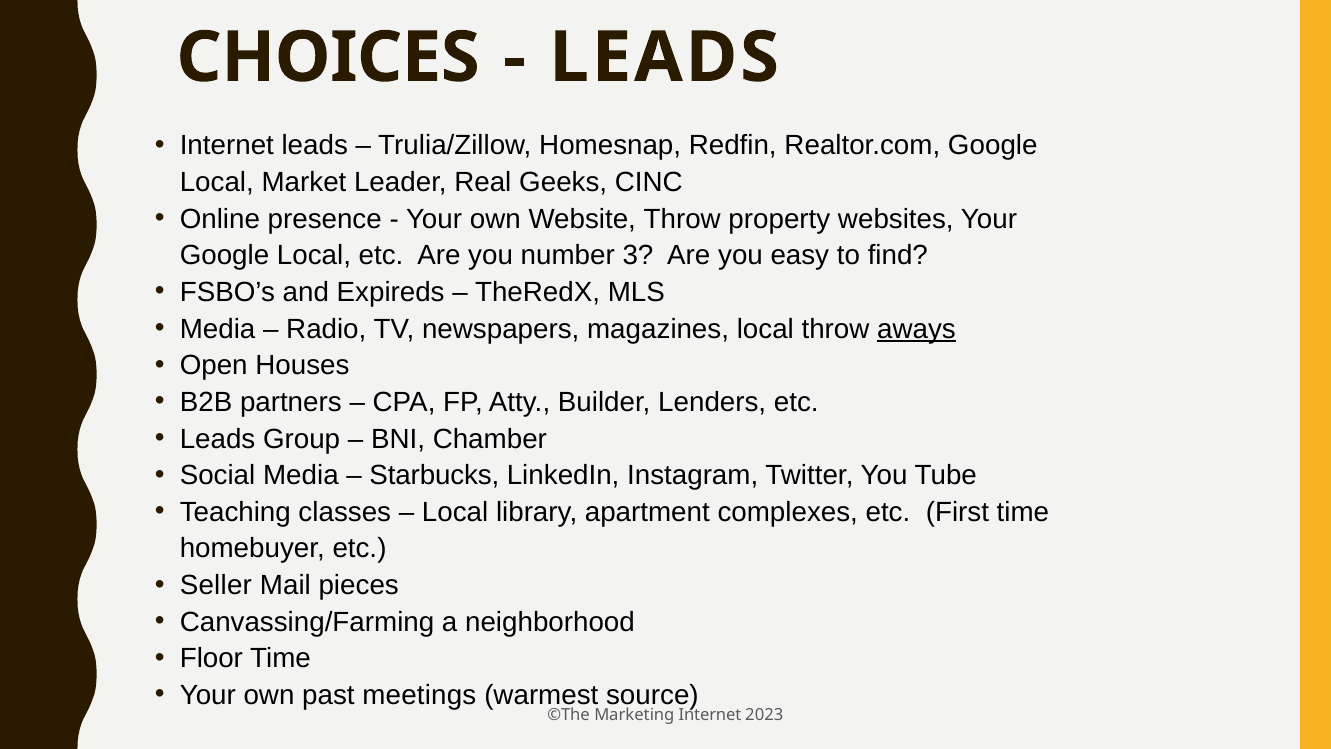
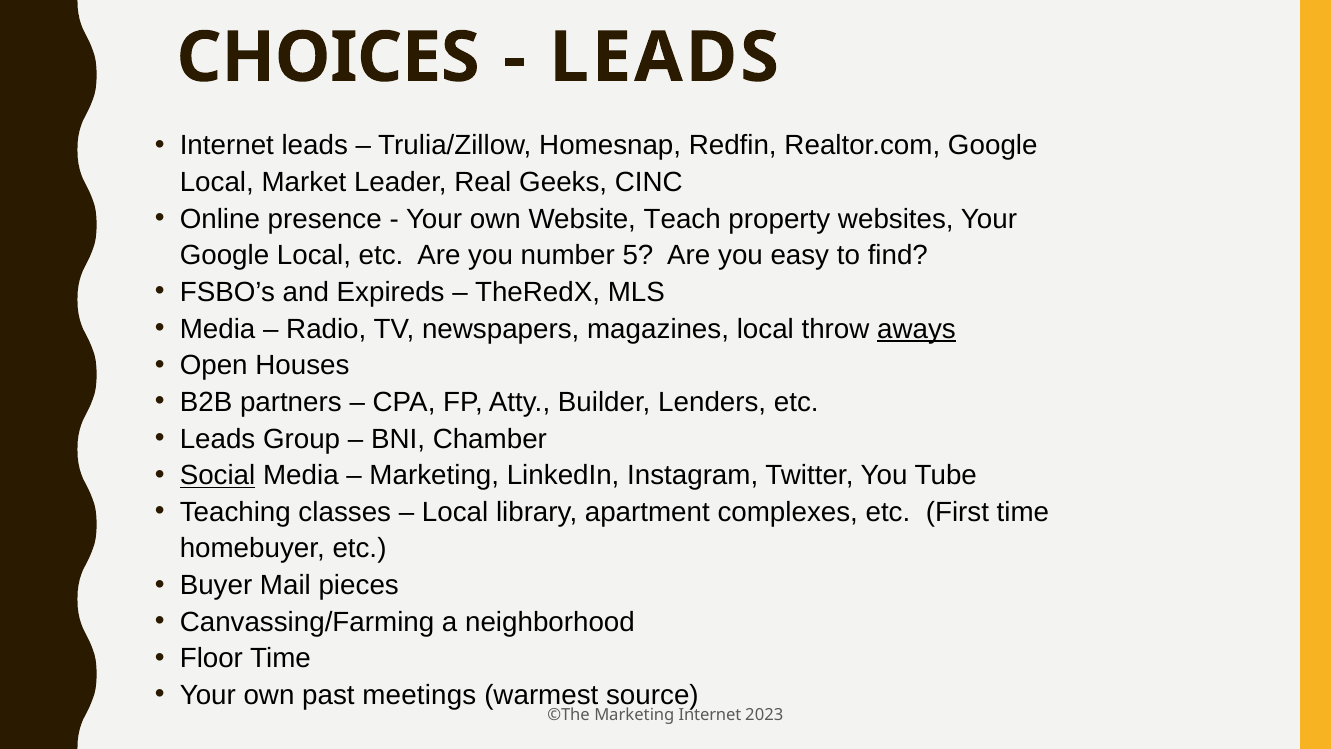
Website Throw: Throw -> Teach
3: 3 -> 5
Social underline: none -> present
Starbucks at (434, 475): Starbucks -> Marketing
Seller: Seller -> Buyer
